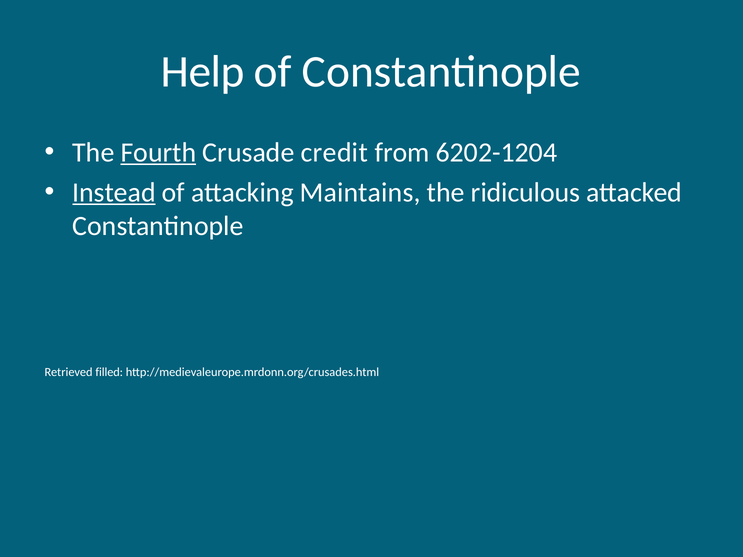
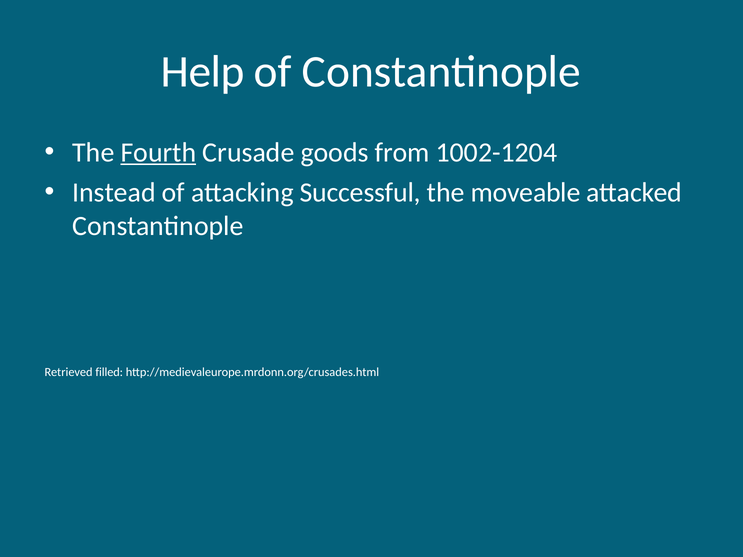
credit: credit -> goods
6202-1204: 6202-1204 -> 1002-1204
Instead underline: present -> none
Maintains: Maintains -> Successful
ridiculous: ridiculous -> moveable
